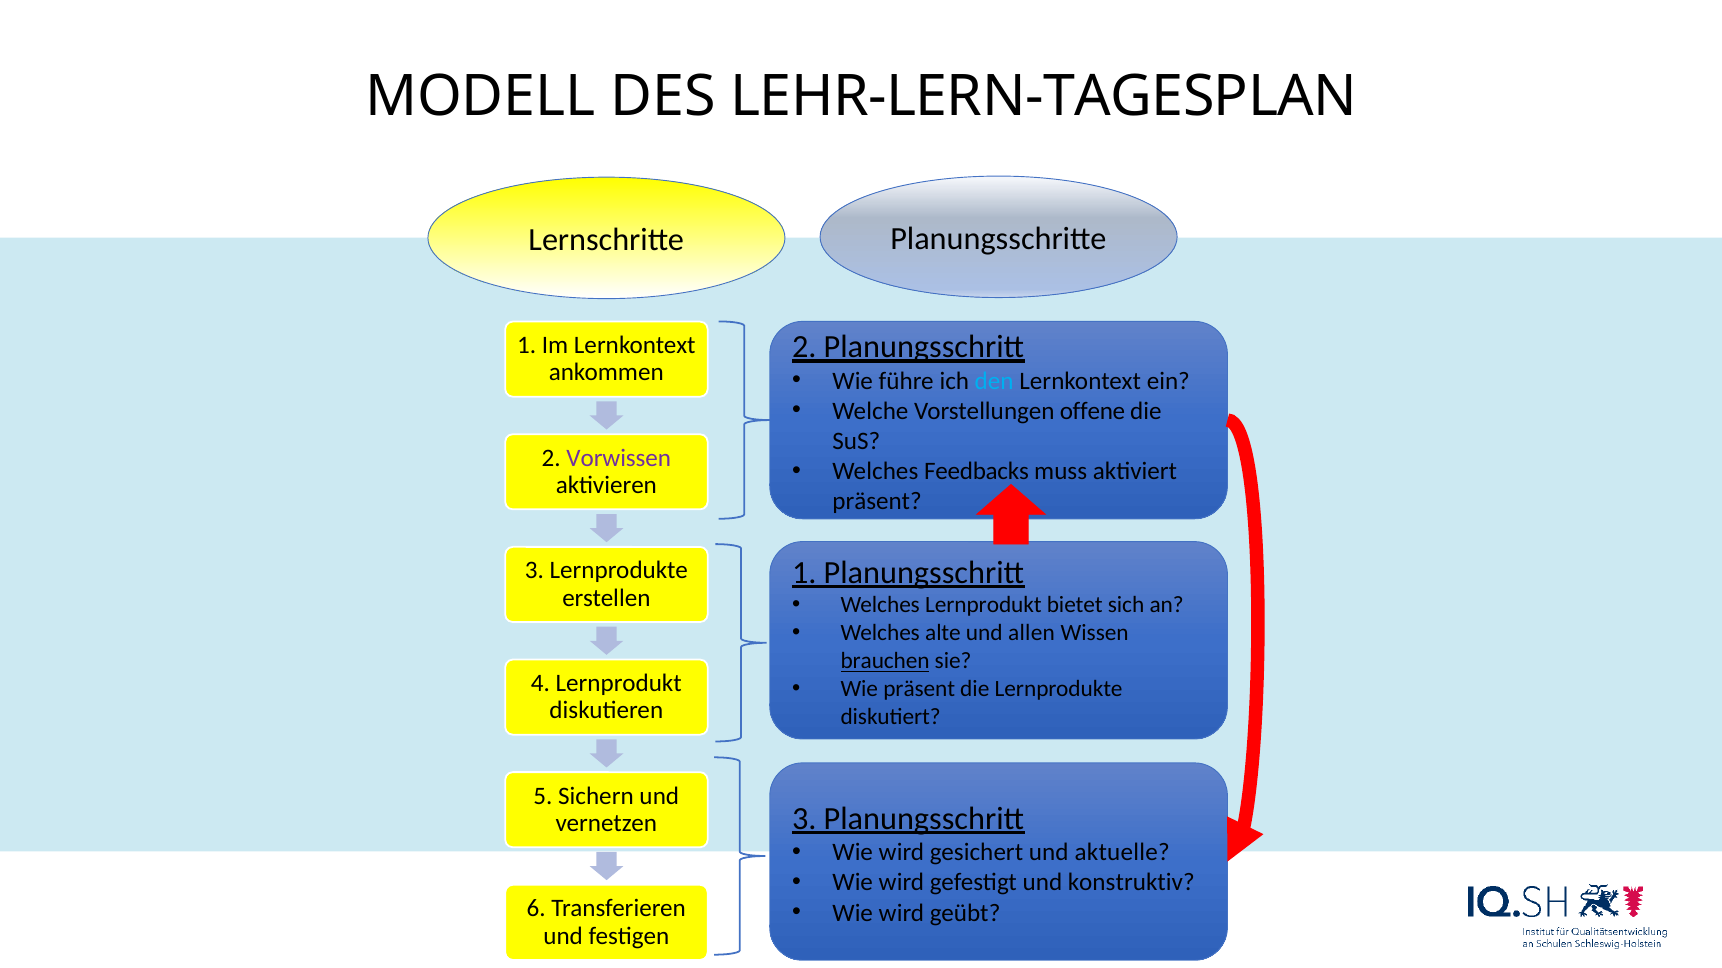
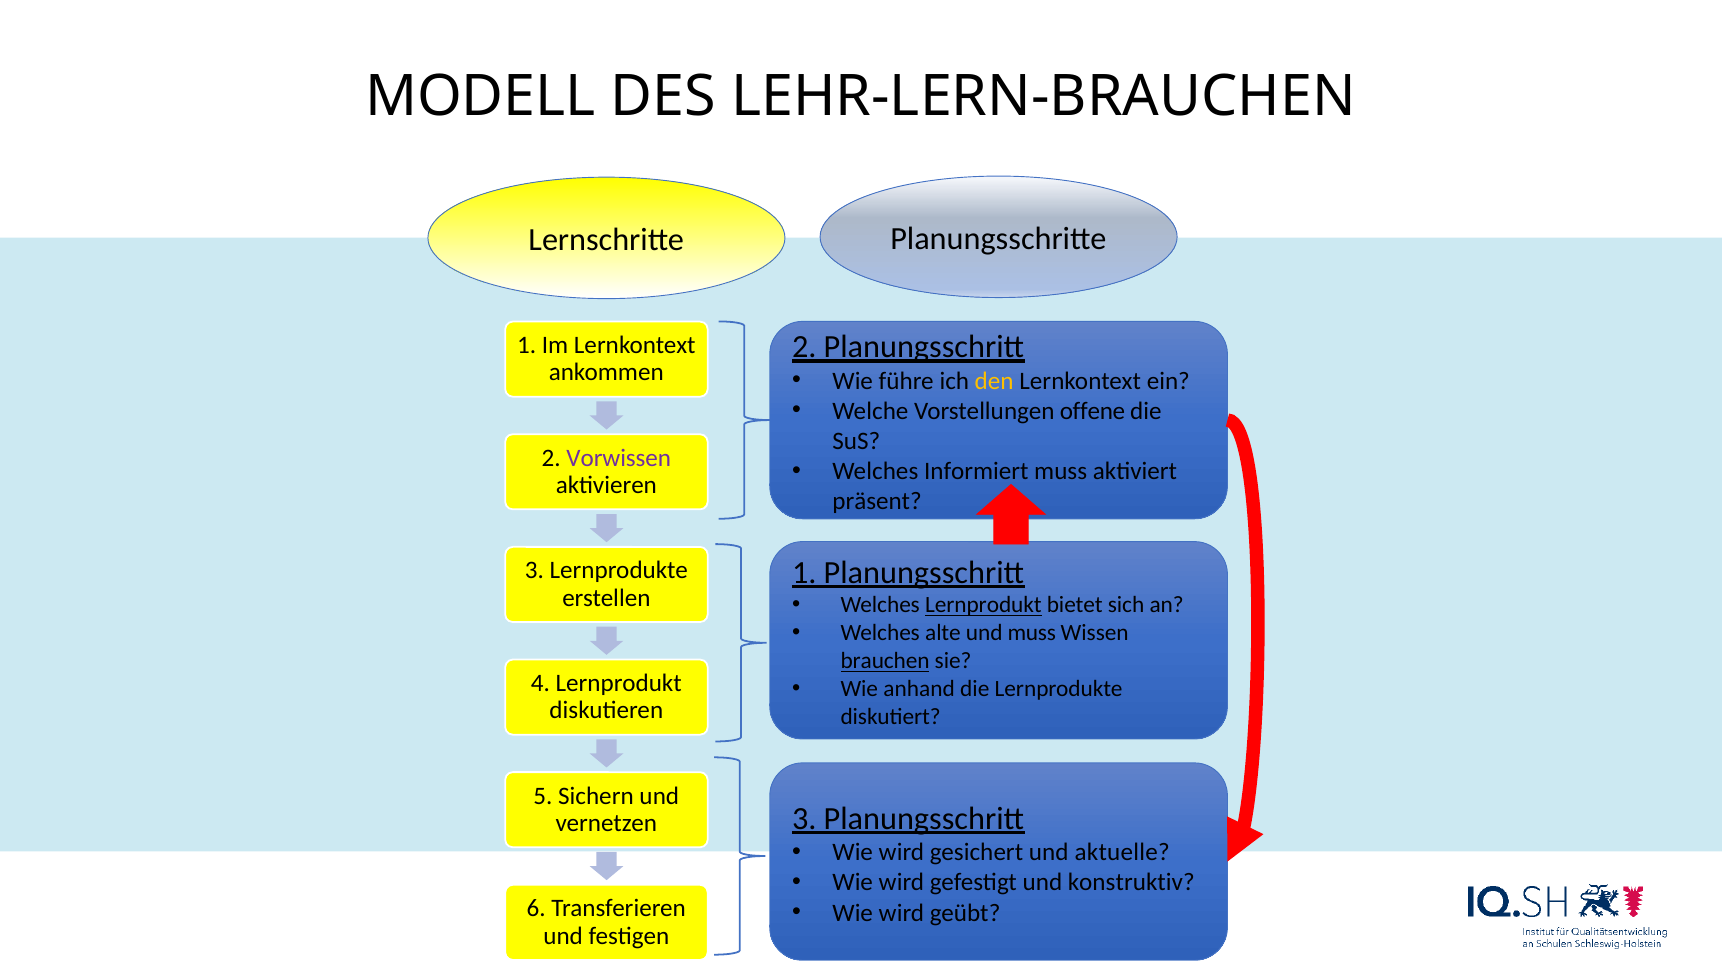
LEHR-LERN-TAGESPLAN: LEHR-LERN-TAGESPLAN -> LEHR-LERN-BRAUCHEN
den colour: light blue -> yellow
Feedbacks: Feedbacks -> Informiert
Lernprodukt at (983, 606) underline: none -> present
und allen: allen -> muss
Wie präsent: präsent -> anhand
